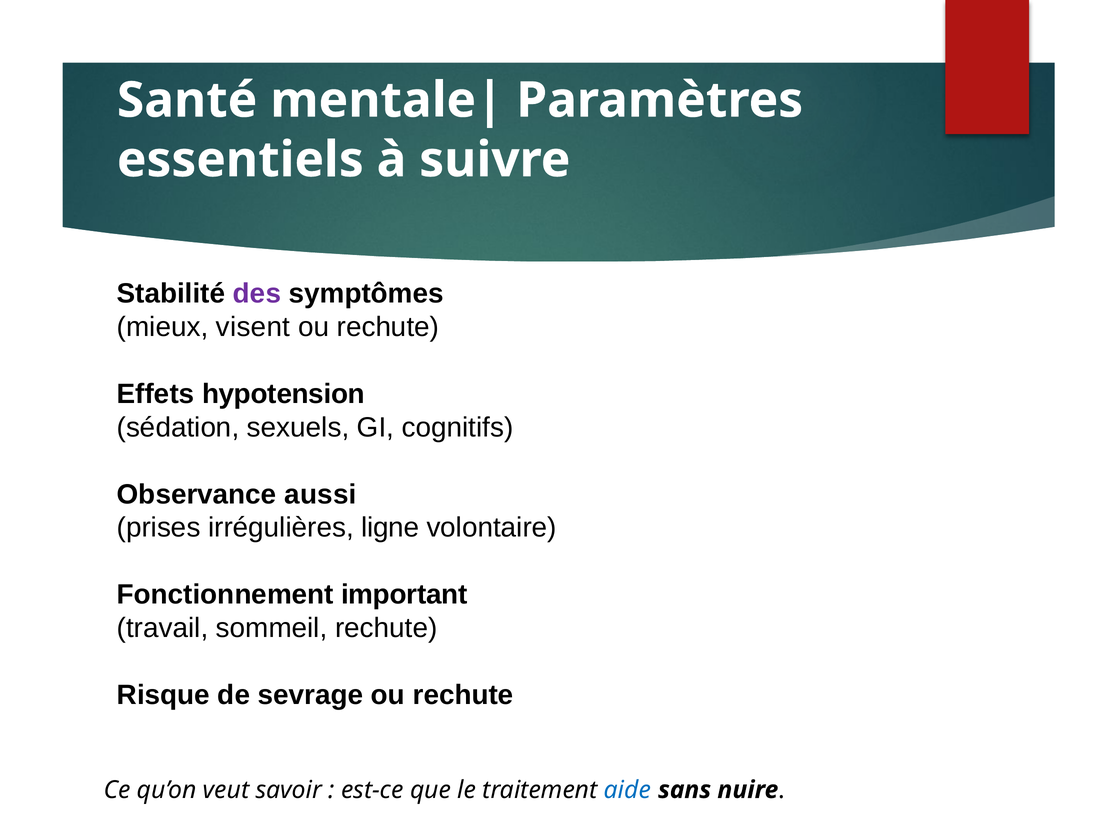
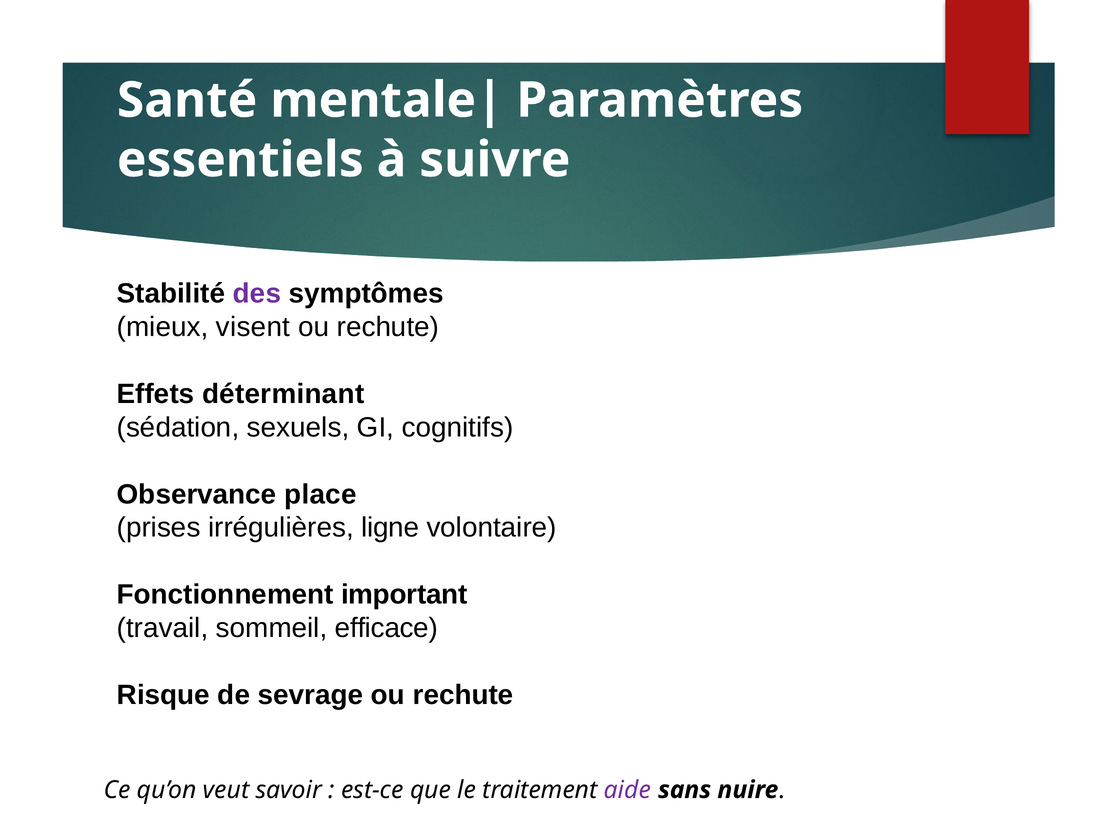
hypotension: hypotension -> déterminant
aussi: aussi -> place
sommeil rechute: rechute -> efficace
aide colour: blue -> purple
